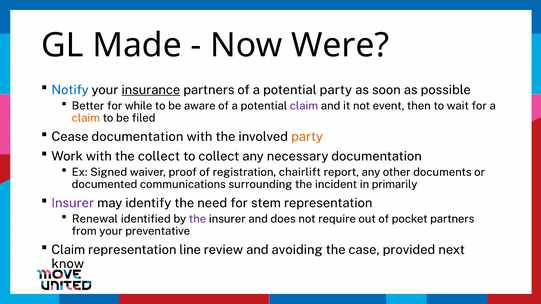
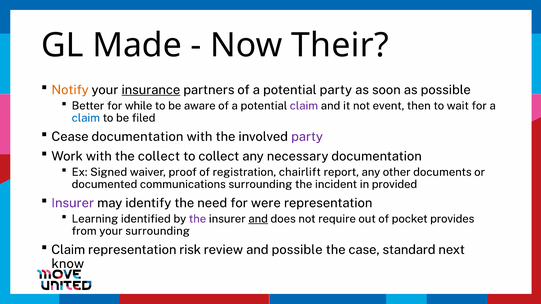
Were: Were -> Their
Notify colour: blue -> orange
claim at (86, 118) colour: orange -> blue
party at (307, 137) colour: orange -> purple
primarily: primarily -> provided
stem: stem -> were
Renewal: Renewal -> Learning
and at (258, 219) underline: none -> present
pocket partners: partners -> provides
your preventative: preventative -> surrounding
line: line -> risk
and avoiding: avoiding -> possible
provided: provided -> standard
